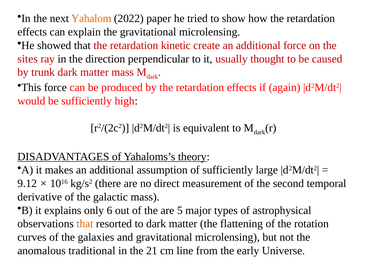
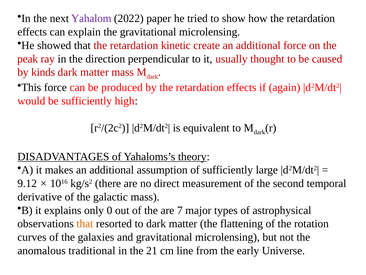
Yahalom colour: orange -> purple
sites: sites -> peak
trunk: trunk -> kinds
6: 6 -> 0
5: 5 -> 7
